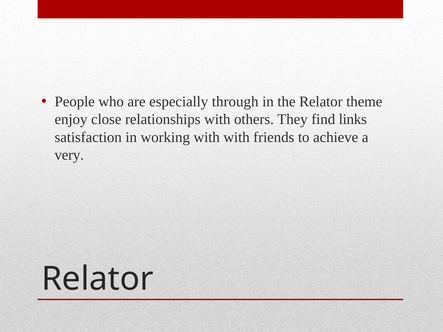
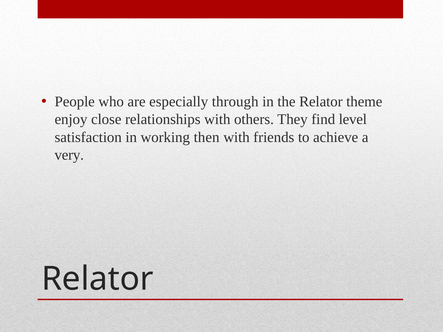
links: links -> level
working with: with -> then
